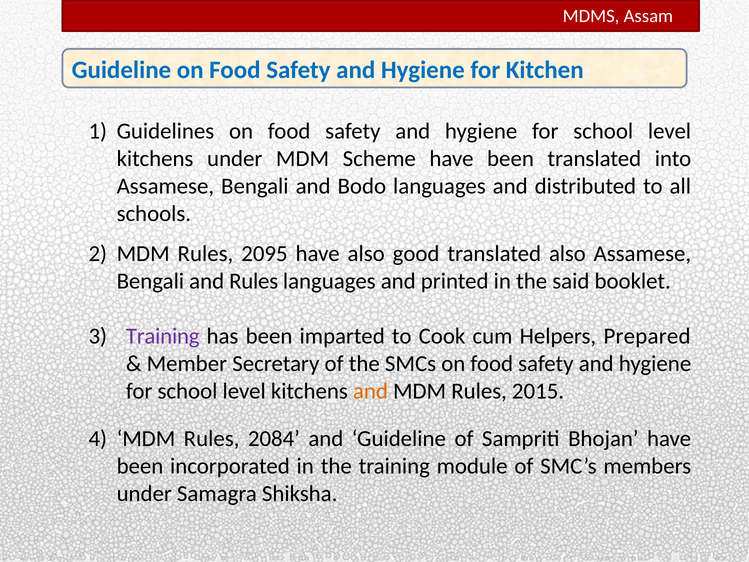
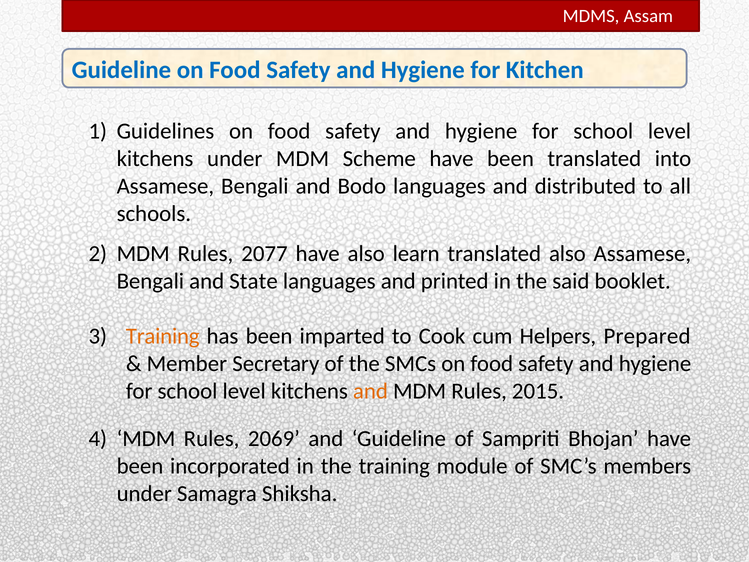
2095: 2095 -> 2077
good: good -> learn
and Rules: Rules -> State
Training at (163, 336) colour: purple -> orange
2084: 2084 -> 2069
